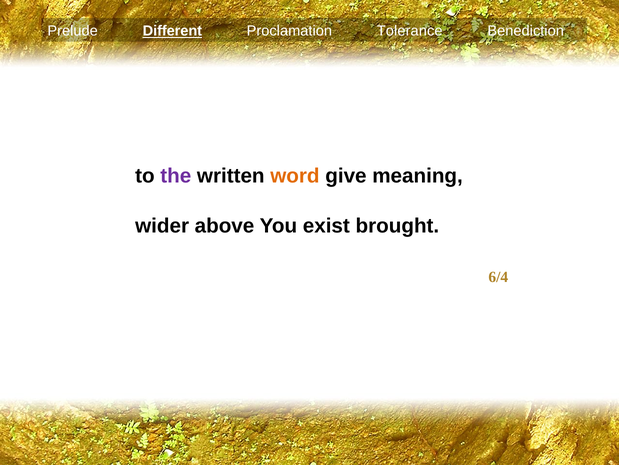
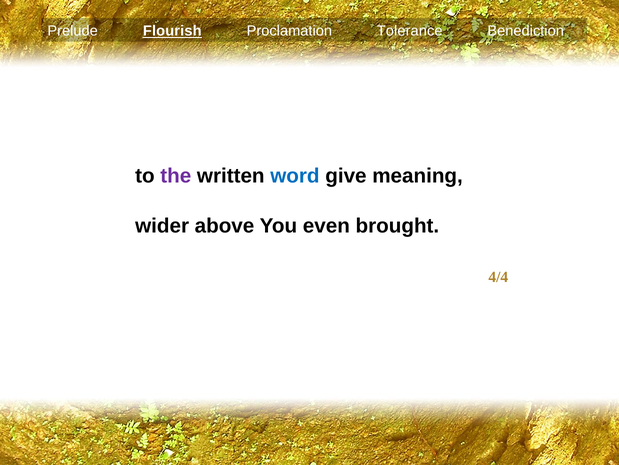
Different: Different -> Flourish
word colour: orange -> blue
exist: exist -> even
6/4: 6/4 -> 4/4
